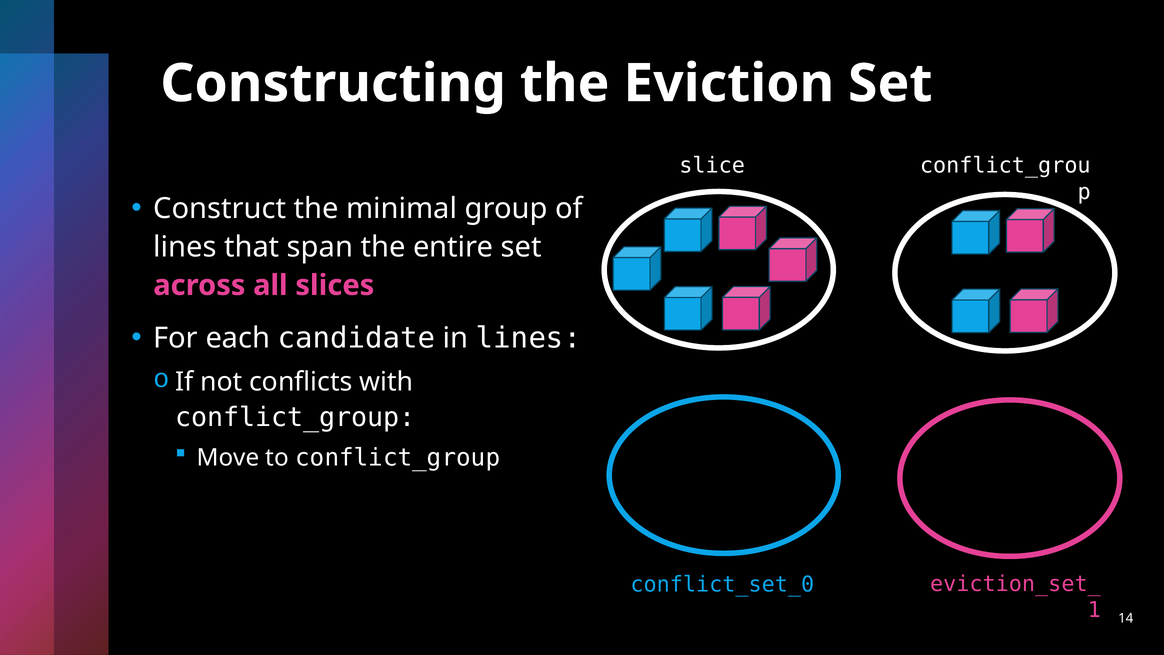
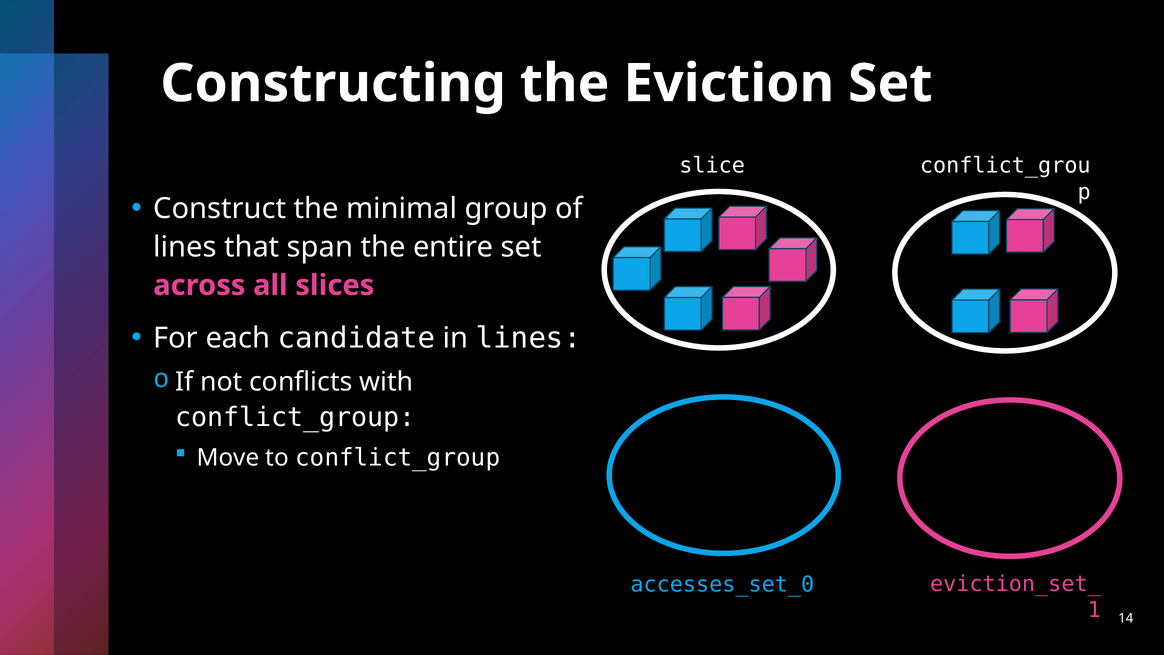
conflict_set_0: conflict_set_0 -> accesses_set_0
